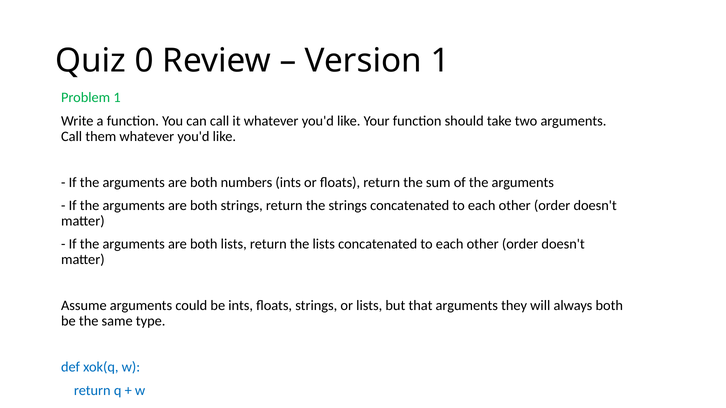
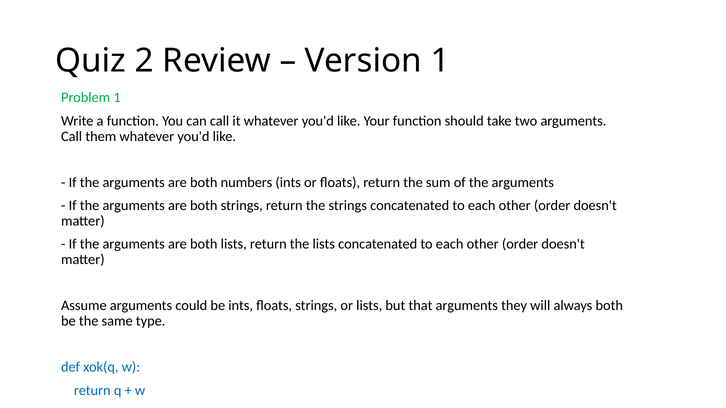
0: 0 -> 2
